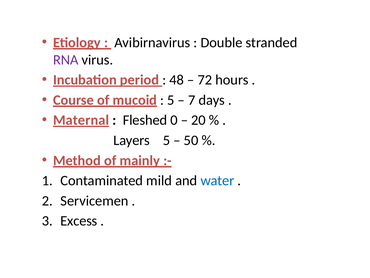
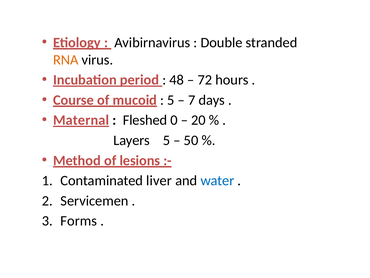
RNA colour: purple -> orange
mainly: mainly -> lesions
mild: mild -> liver
Excess: Excess -> Forms
